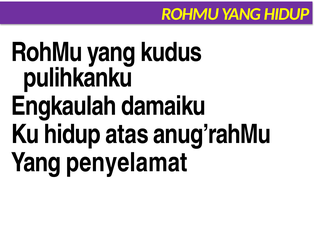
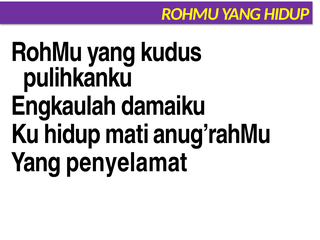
atas: atas -> mati
